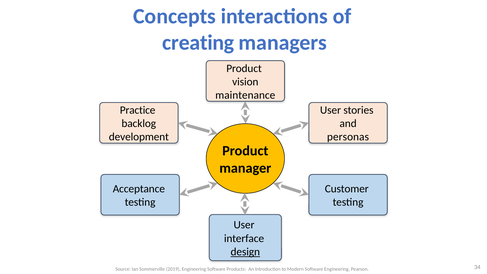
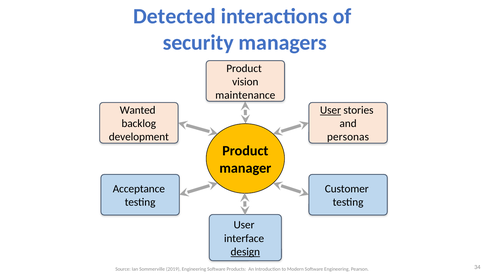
Concepts: Concepts -> Detected
creating: creating -> security
Practice: Practice -> Wanted
User at (331, 110) underline: none -> present
